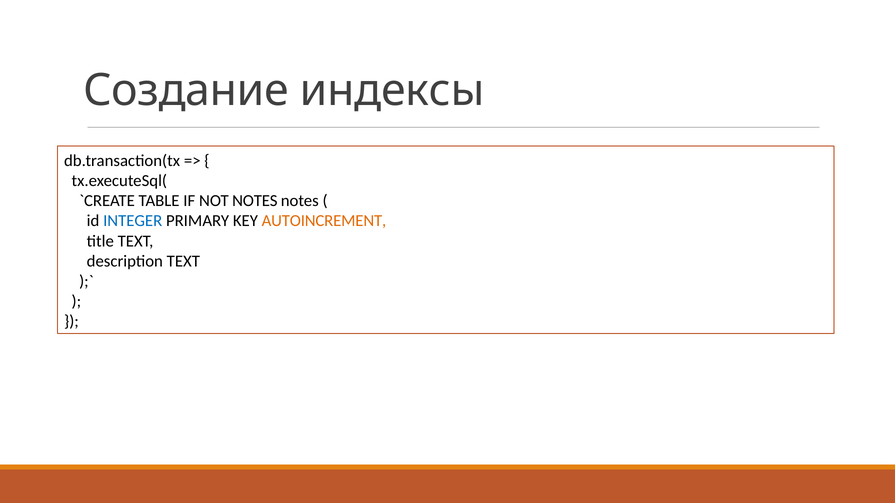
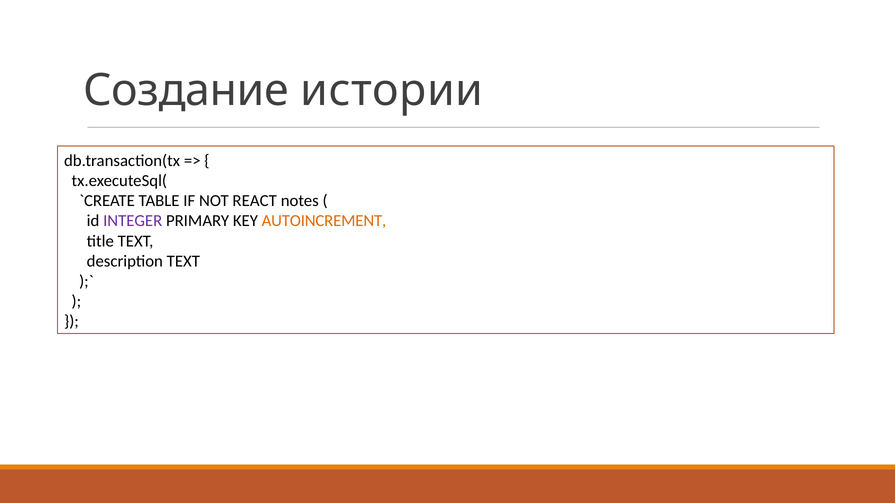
индексы: индексы -> истории
NOT NOTES: NOTES -> REACT
INTEGER colour: blue -> purple
